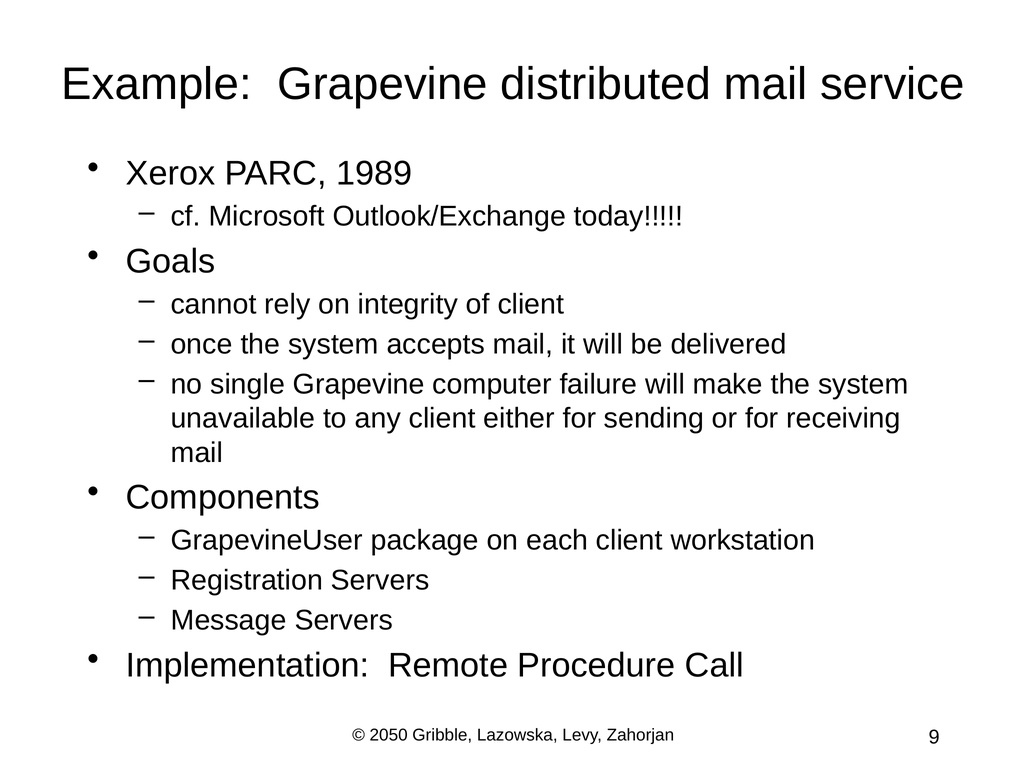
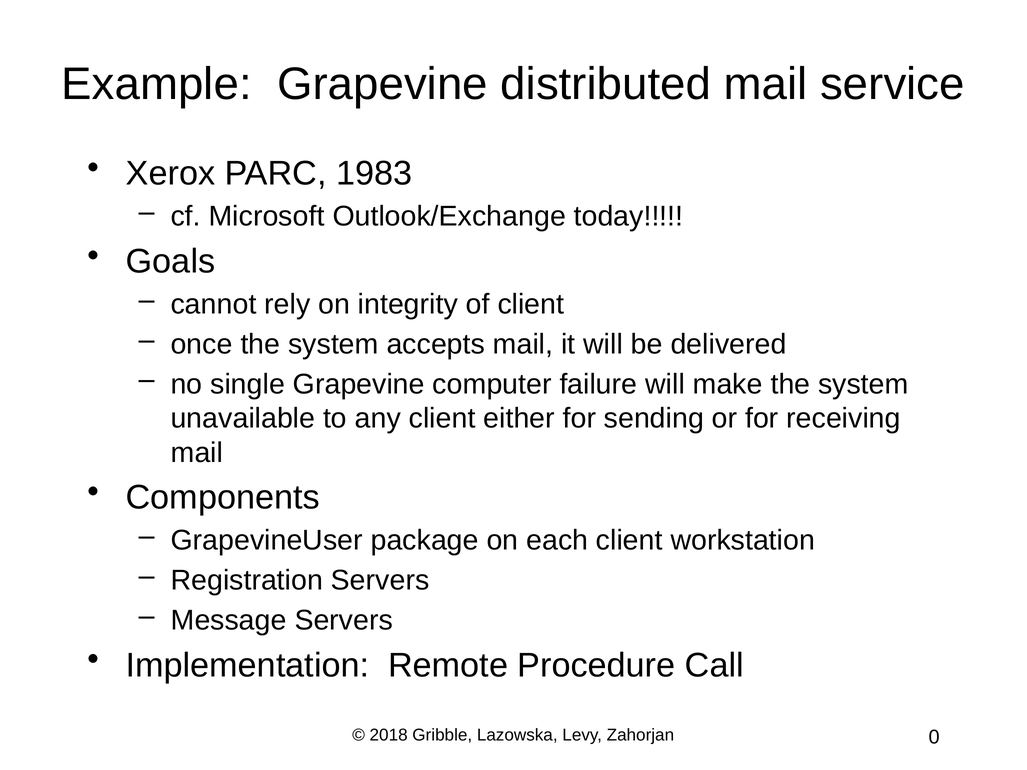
1989: 1989 -> 1983
2050: 2050 -> 2018
9: 9 -> 0
